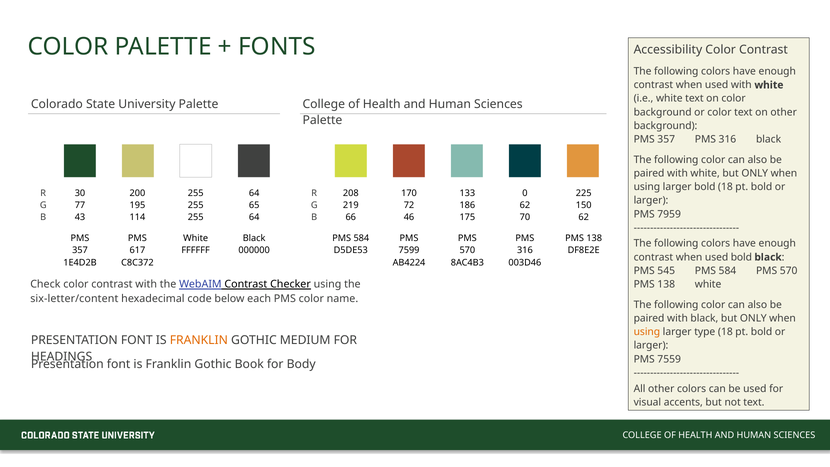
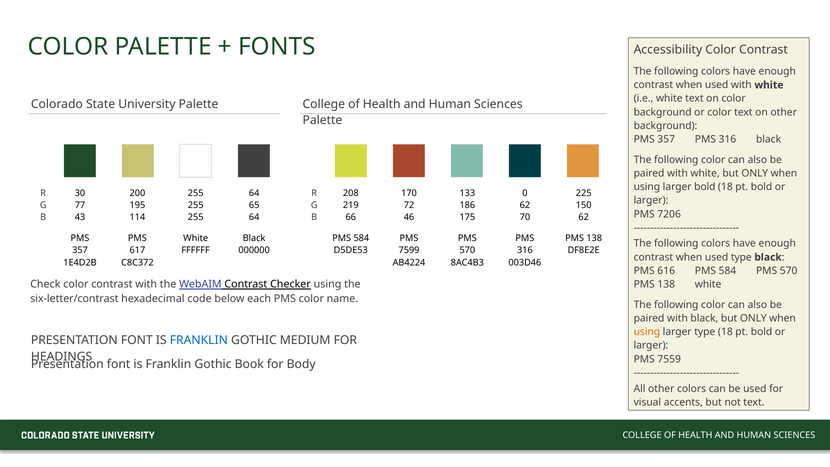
7959: 7959 -> 7206
used bold: bold -> type
545: 545 -> 616
six-letter/content: six-letter/content -> six-letter/contrast
FRANKLIN at (199, 340) colour: orange -> blue
